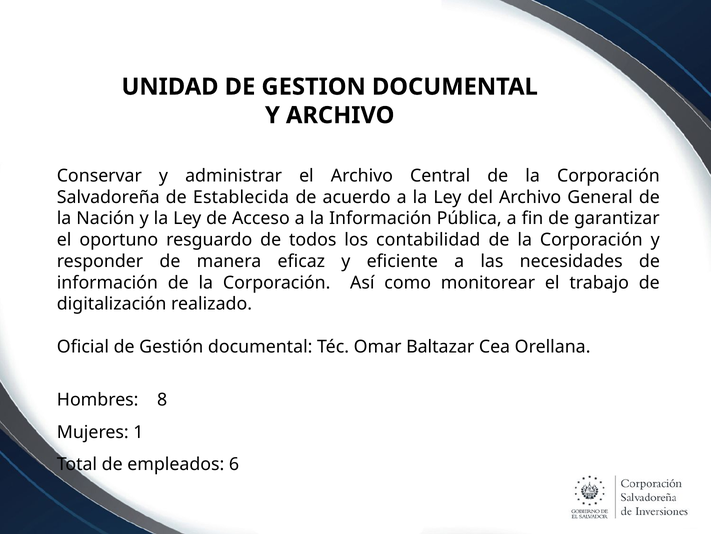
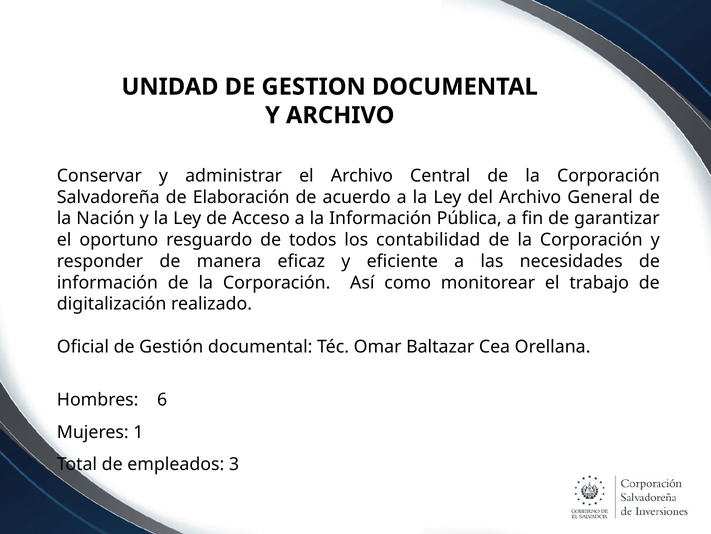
Establecida: Establecida -> Elaboración
8: 8 -> 6
6: 6 -> 3
